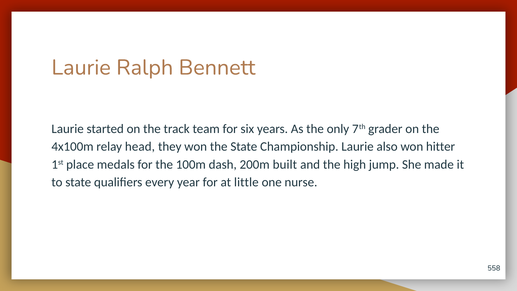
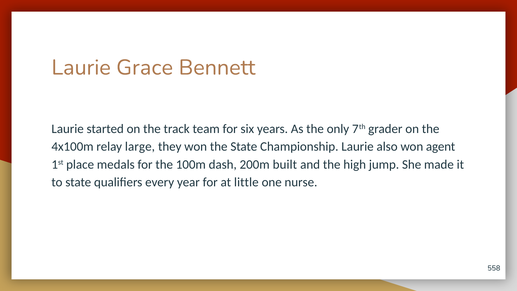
Ralph: Ralph -> Grace
head: head -> large
hitter: hitter -> agent
